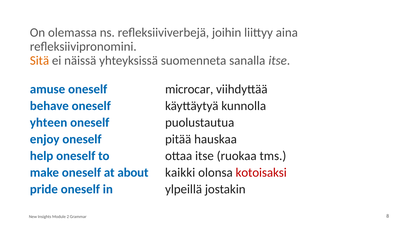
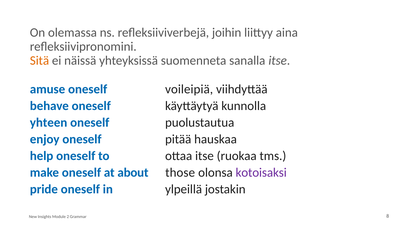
microcar: microcar -> voileipiä
kaikki: kaikki -> those
kotoisaksi colour: red -> purple
